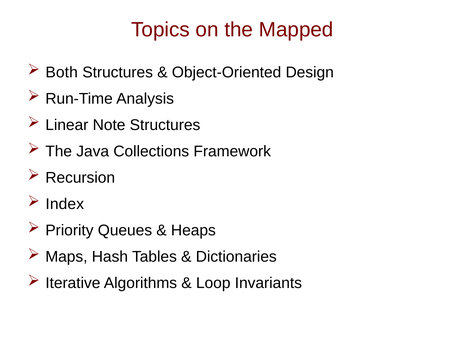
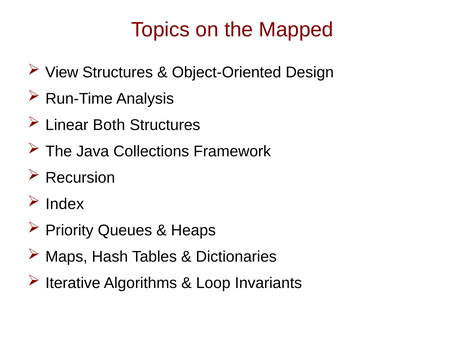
Both: Both -> View
Note: Note -> Both
